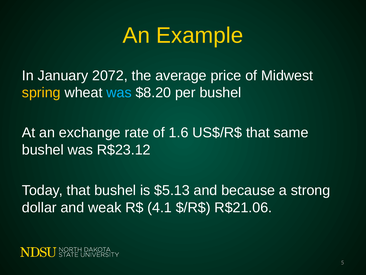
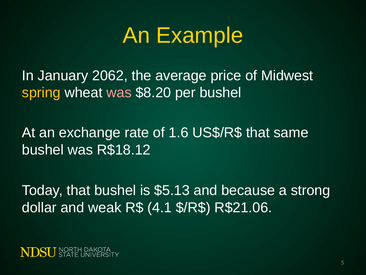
2072: 2072 -> 2062
was at (119, 93) colour: light blue -> pink
R$23.12: R$23.12 -> R$18.12
